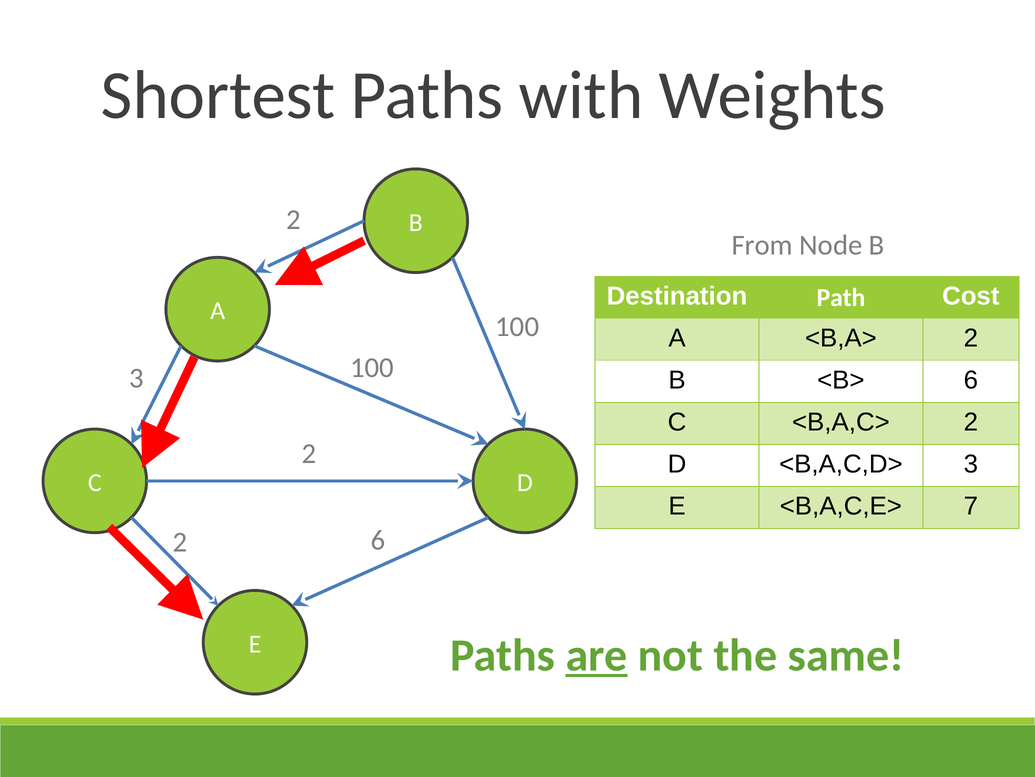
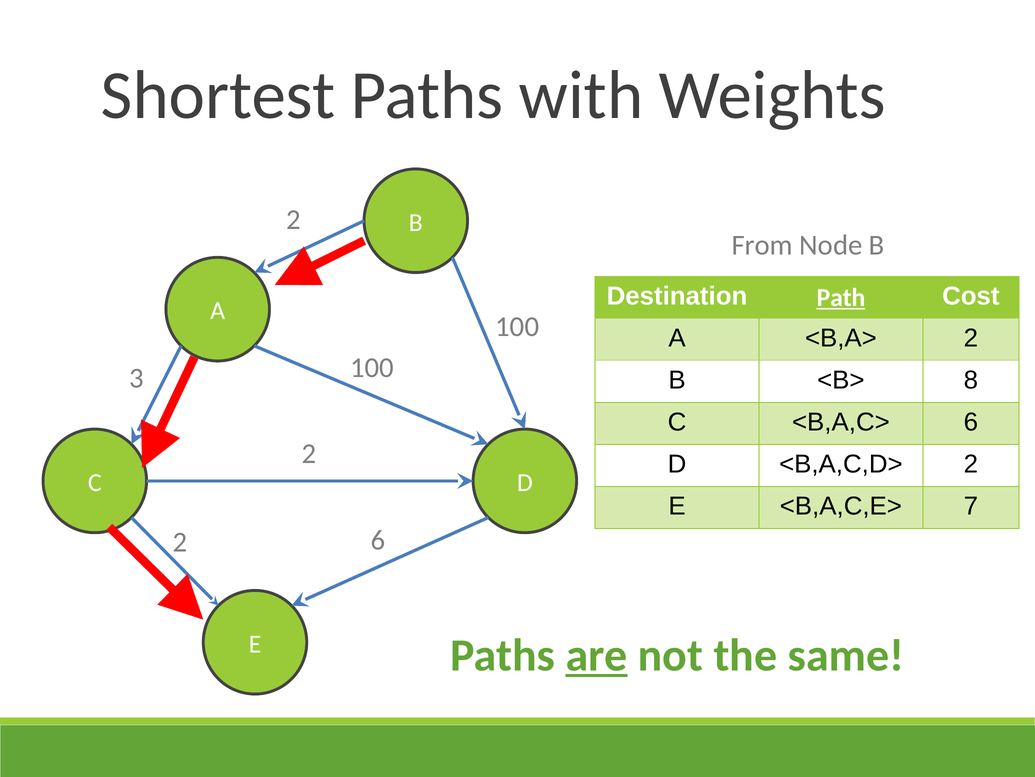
Path underline: none -> present
<B> 6: 6 -> 8
<B,A,C> 2: 2 -> 6
<B,A,C,D> 3: 3 -> 2
